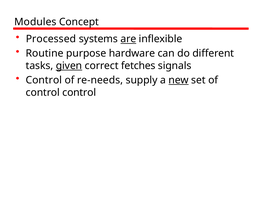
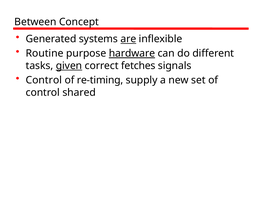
Modules: Modules -> Between
Processed: Processed -> Generated
hardware underline: none -> present
re-needs: re-needs -> re-timing
new underline: present -> none
control control: control -> shared
